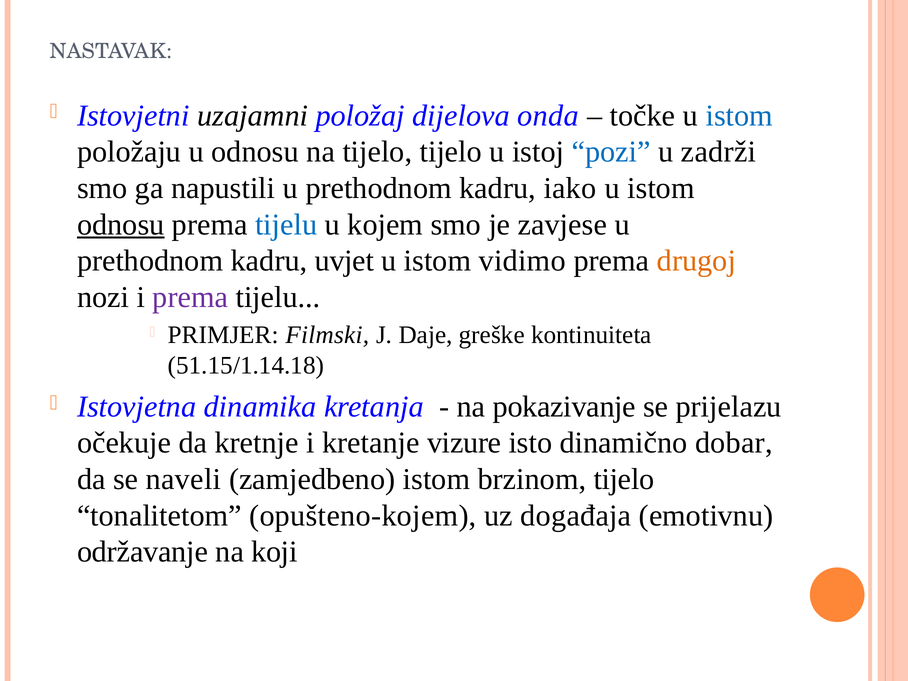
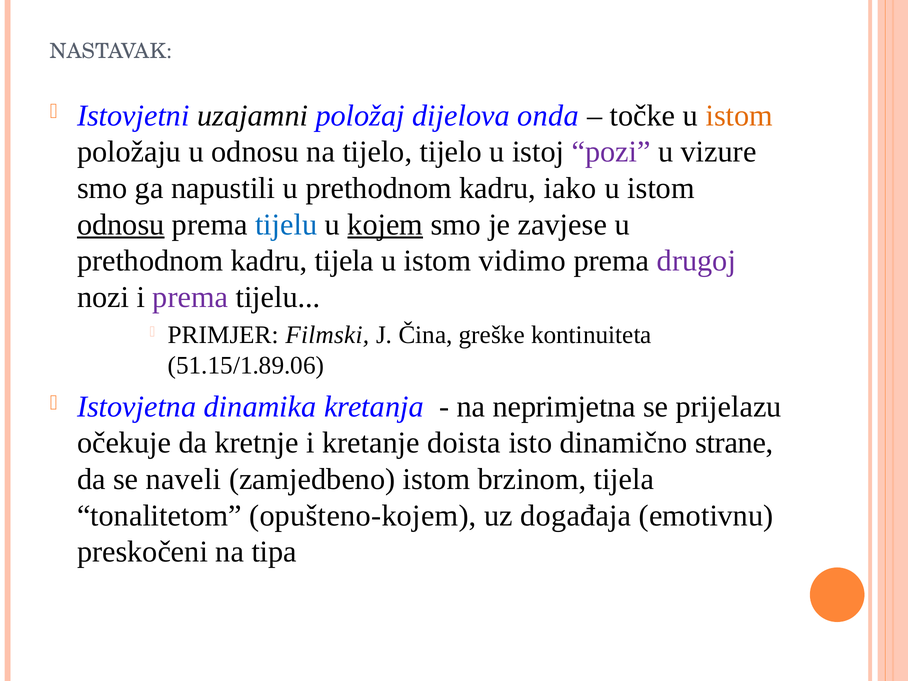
istom at (739, 116) colour: blue -> orange
pozi colour: blue -> purple
zadrži: zadrži -> vizure
kojem underline: none -> present
kadru uvjet: uvjet -> tijela
drugoj colour: orange -> purple
Daje: Daje -> Čina
51.15/1.14.18: 51.15/1.14.18 -> 51.15/1.89.06
pokazivanje: pokazivanje -> neprimjetna
vizure: vizure -> doista
dobar: dobar -> strane
brzinom tijelo: tijelo -> tijela
održavanje: održavanje -> preskočeni
koji: koji -> tipa
